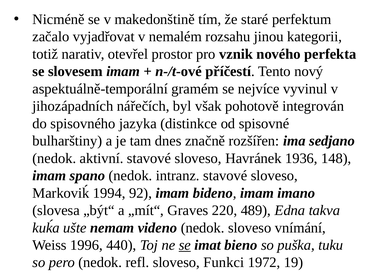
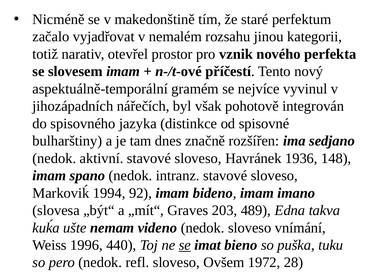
220: 220 -> 203
Funkci: Funkci -> Ovšеm
19: 19 -> 28
